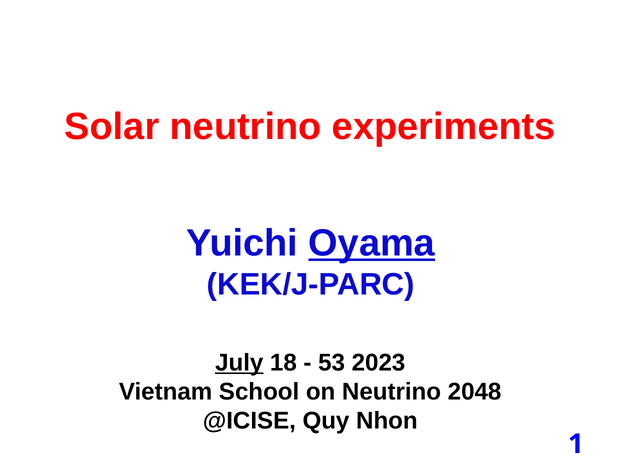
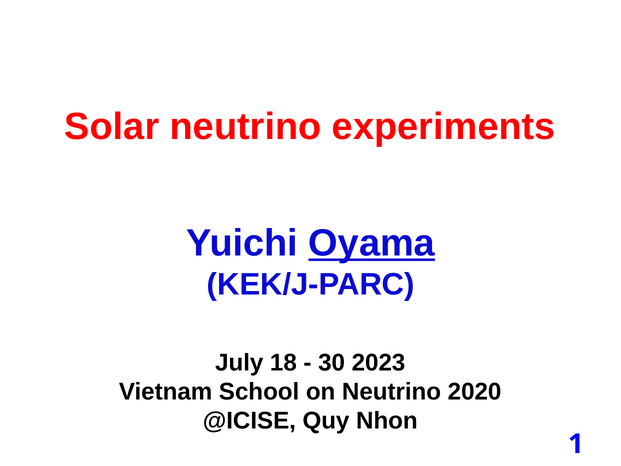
July underline: present -> none
53: 53 -> 30
2048: 2048 -> 2020
